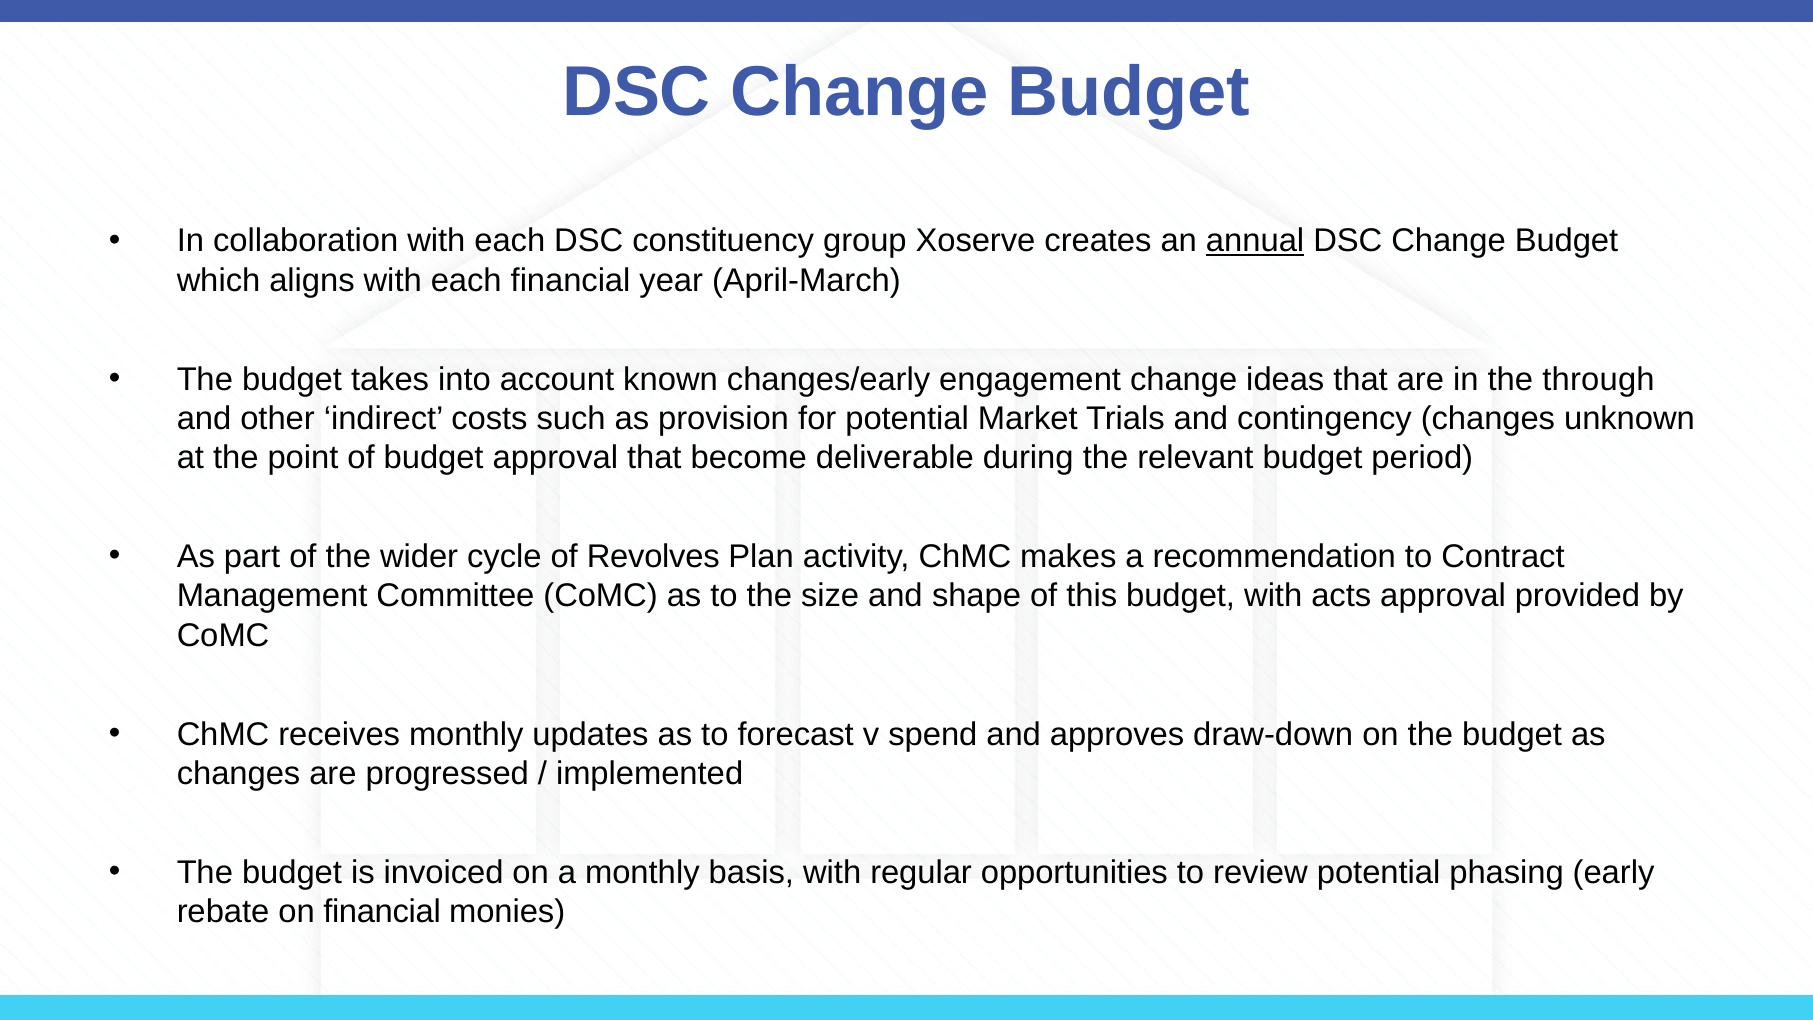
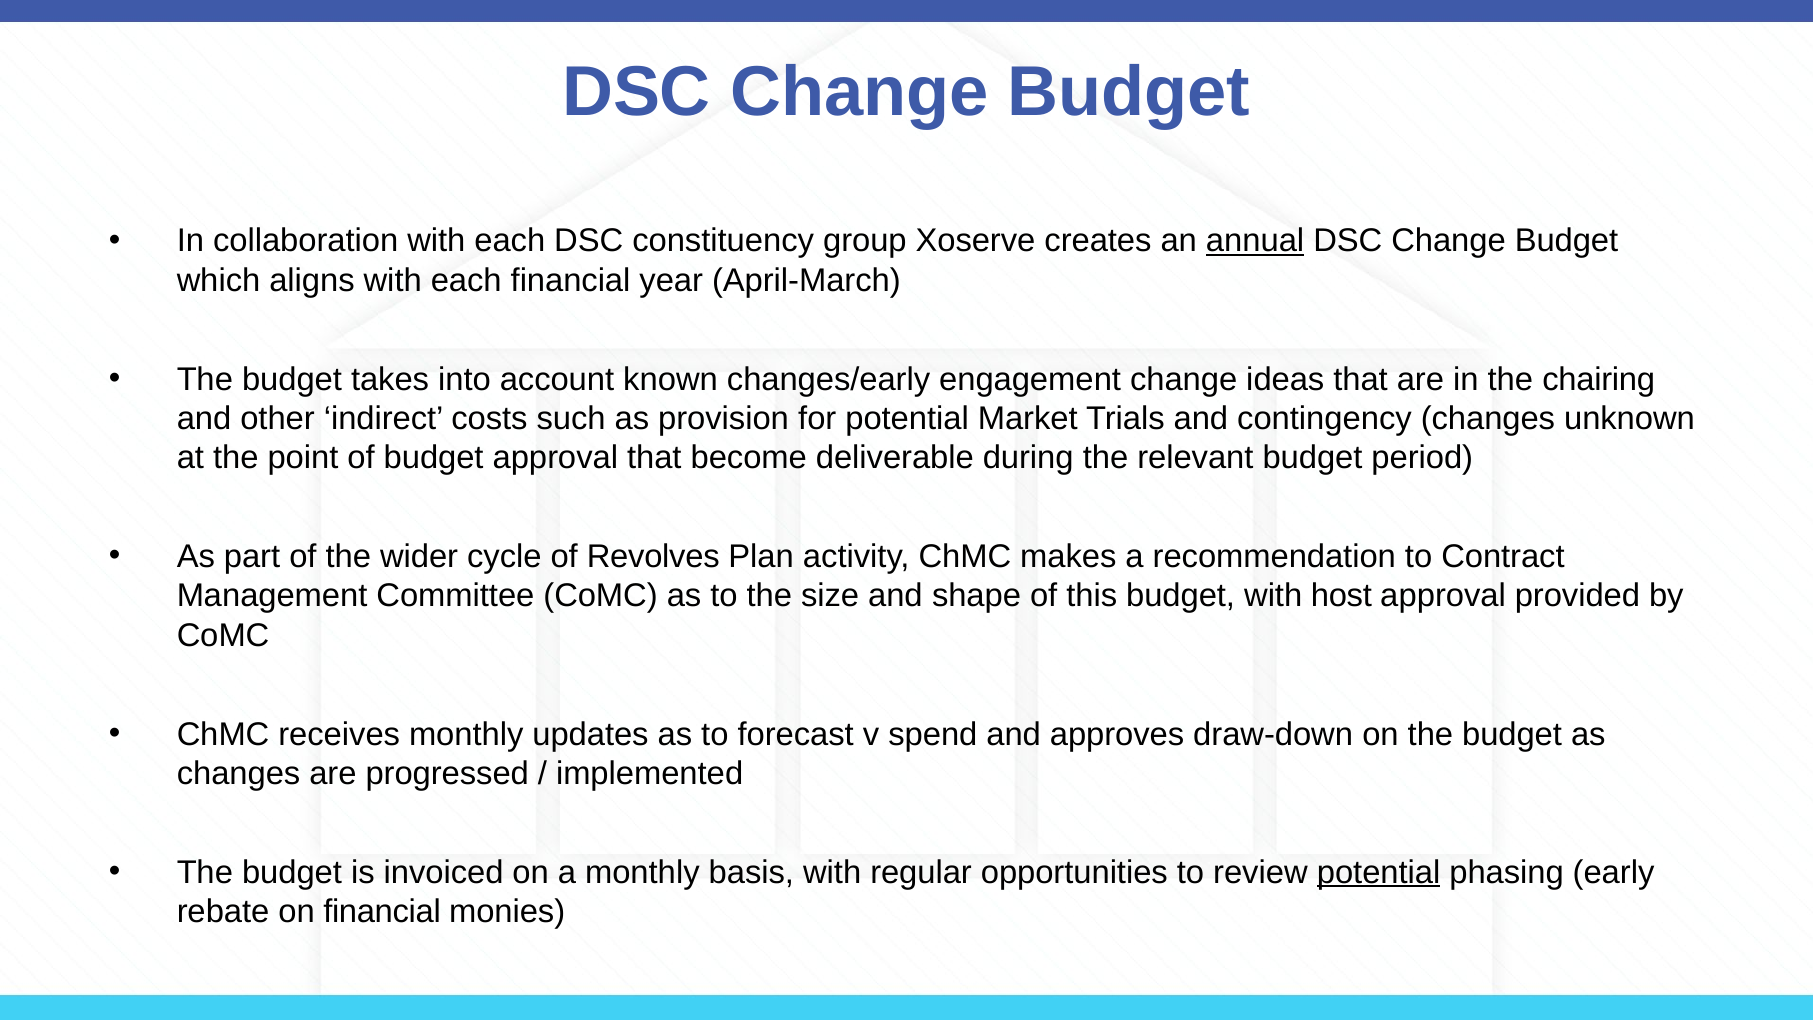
through: through -> chairing
acts: acts -> host
potential at (1379, 872) underline: none -> present
